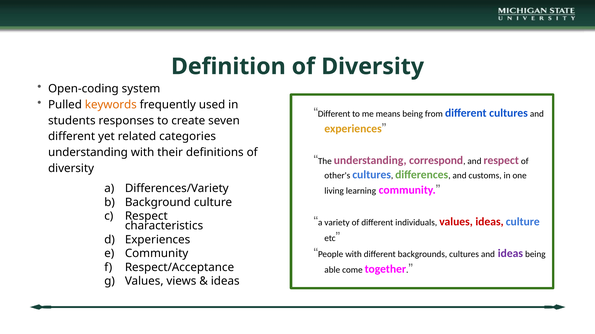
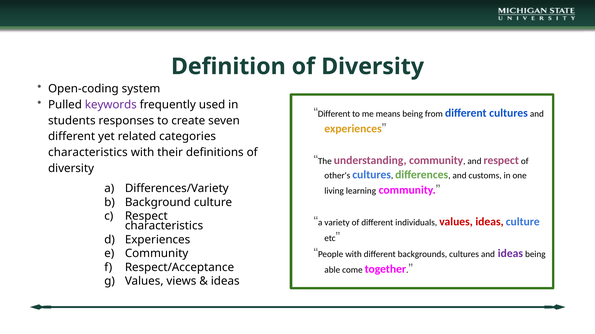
keywords colour: orange -> purple
understanding at (88, 153): understanding -> characteristics
understanding correspond: correspond -> community
